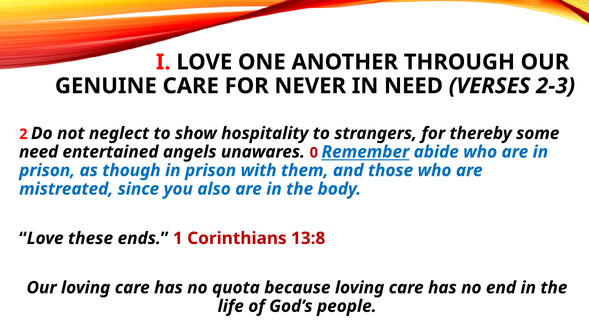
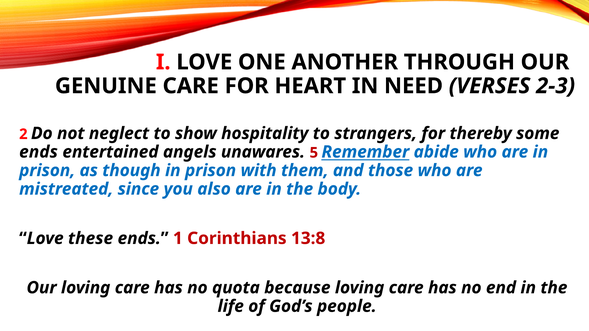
NEVER: NEVER -> HEART
need at (39, 152): need -> ends
0: 0 -> 5
